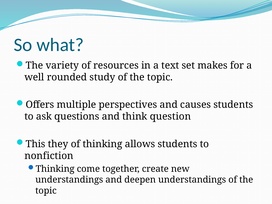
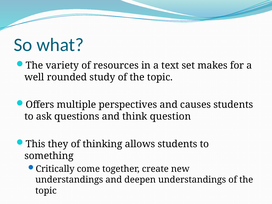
nonfiction: nonfiction -> something
Thinking at (55, 169): Thinking -> Critically
